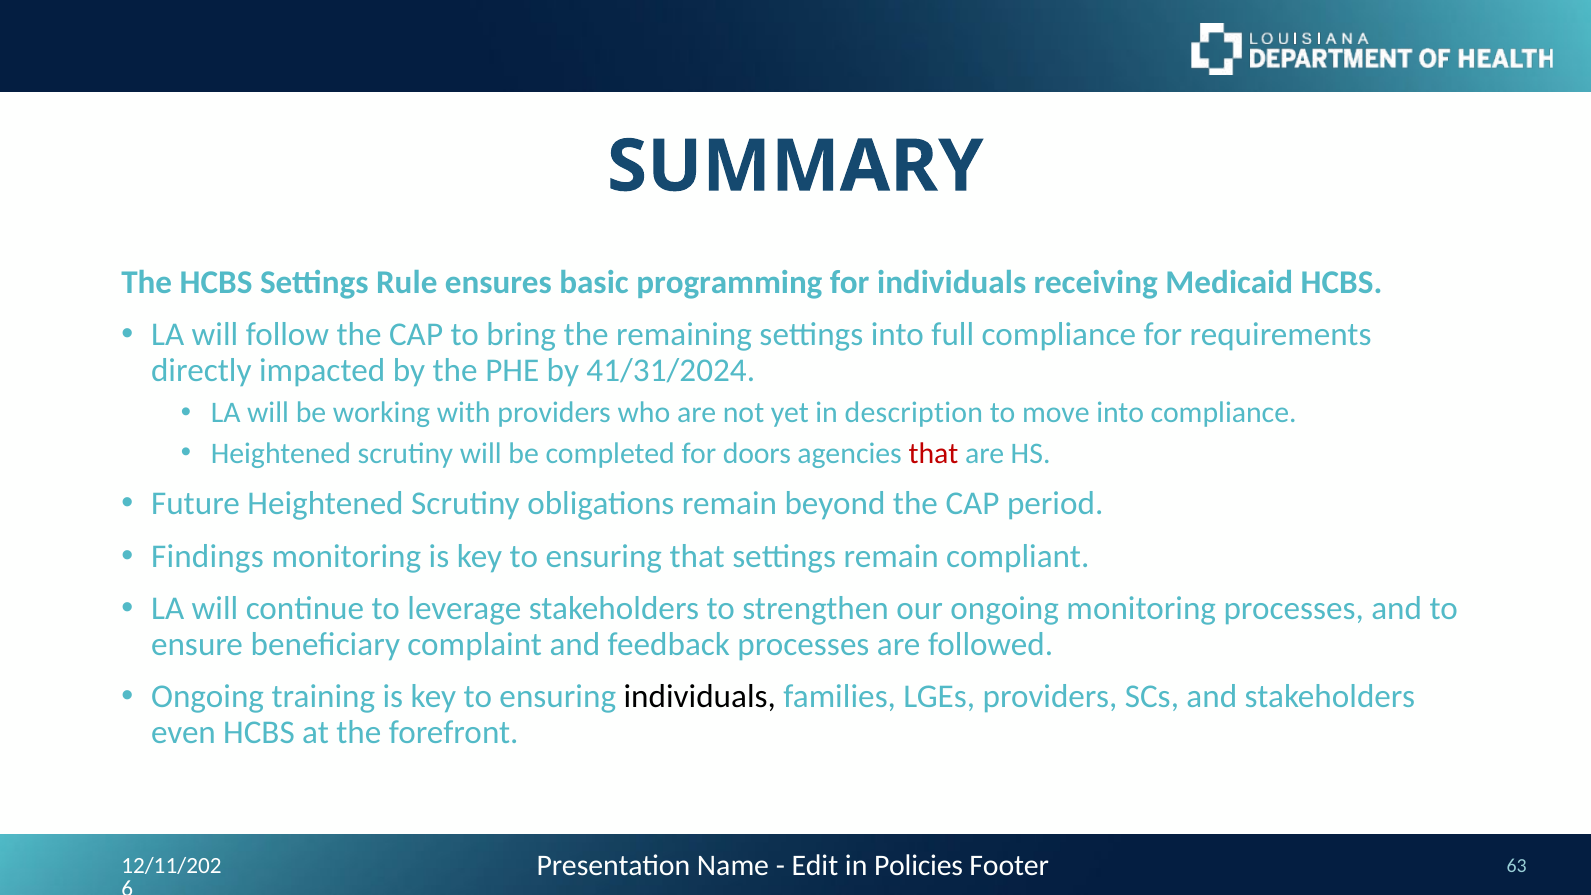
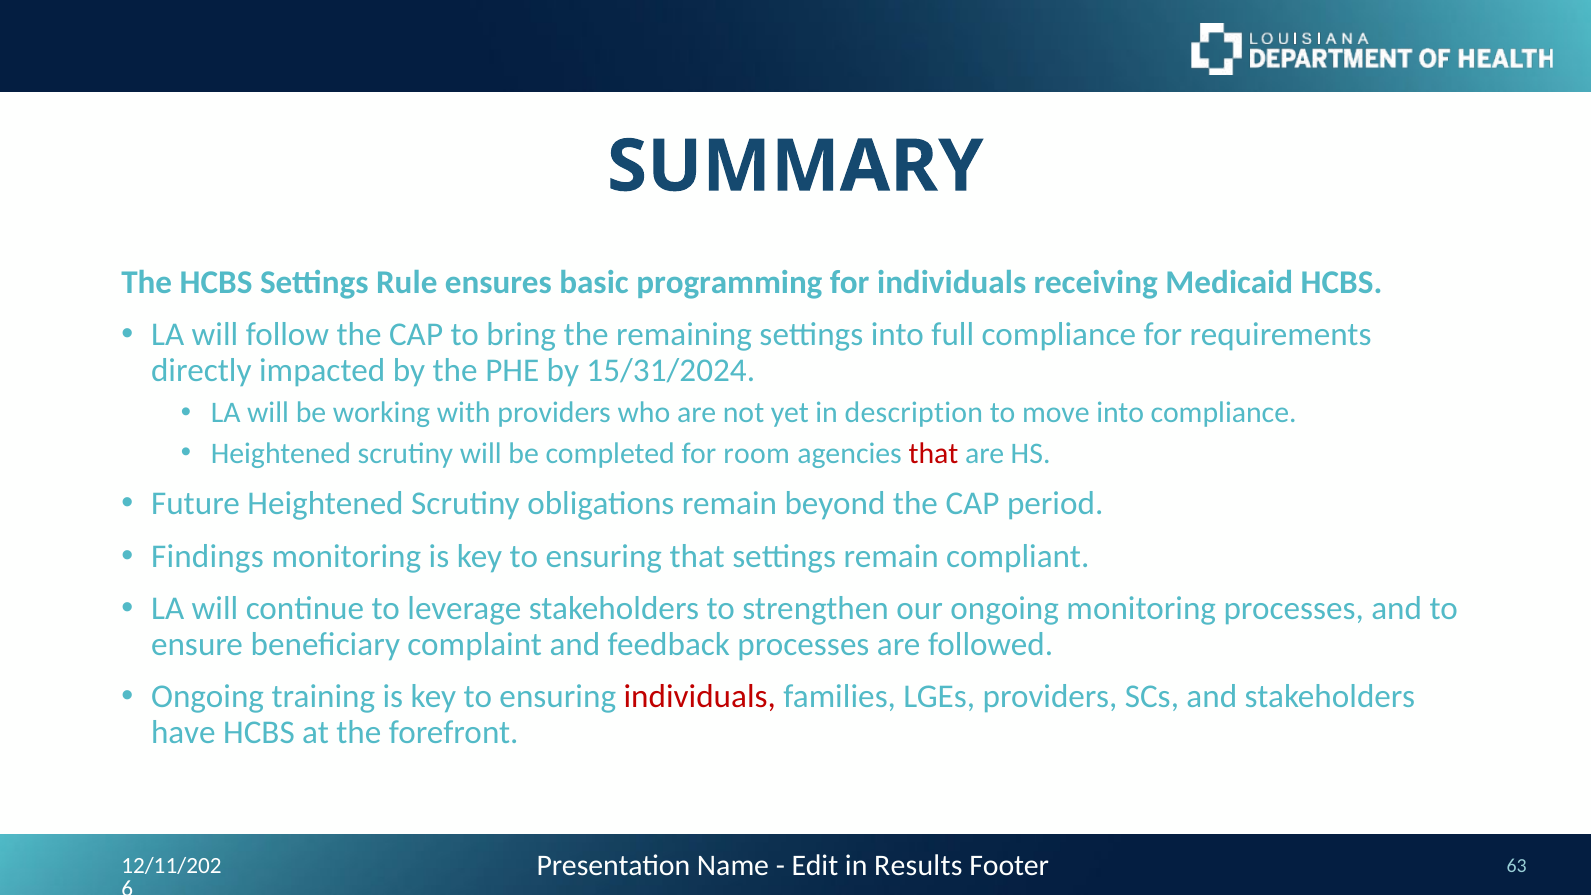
41/31/2024: 41/31/2024 -> 15/31/2024
doors: doors -> room
individuals at (700, 697) colour: black -> red
even: even -> have
Policies: Policies -> Results
